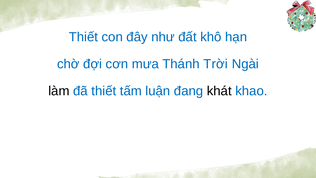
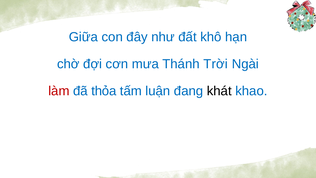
Thiết at (83, 37): Thiết -> Giữa
làm colour: black -> red
đã thiết: thiết -> thỏa
